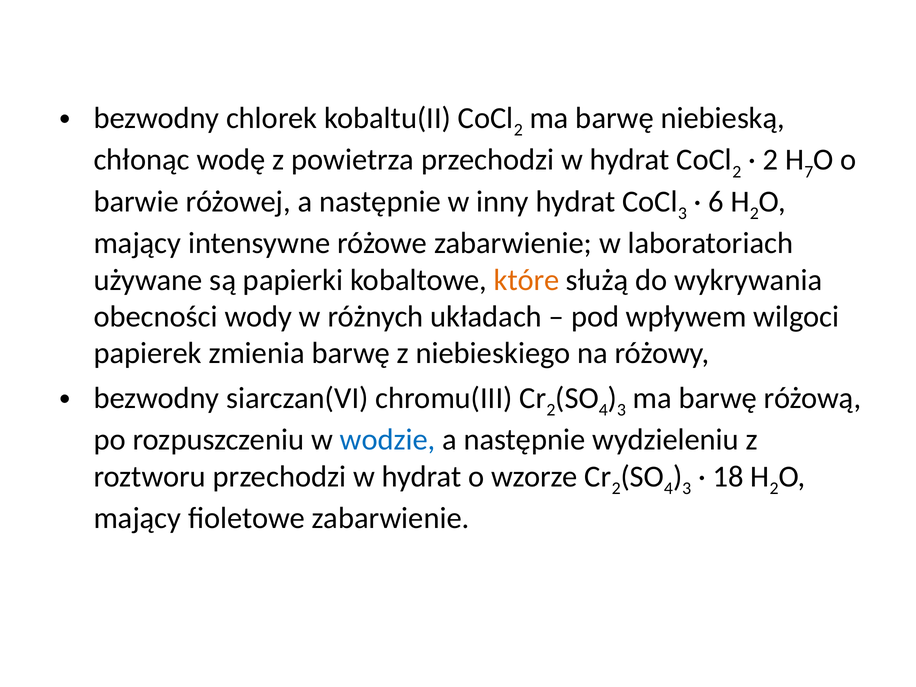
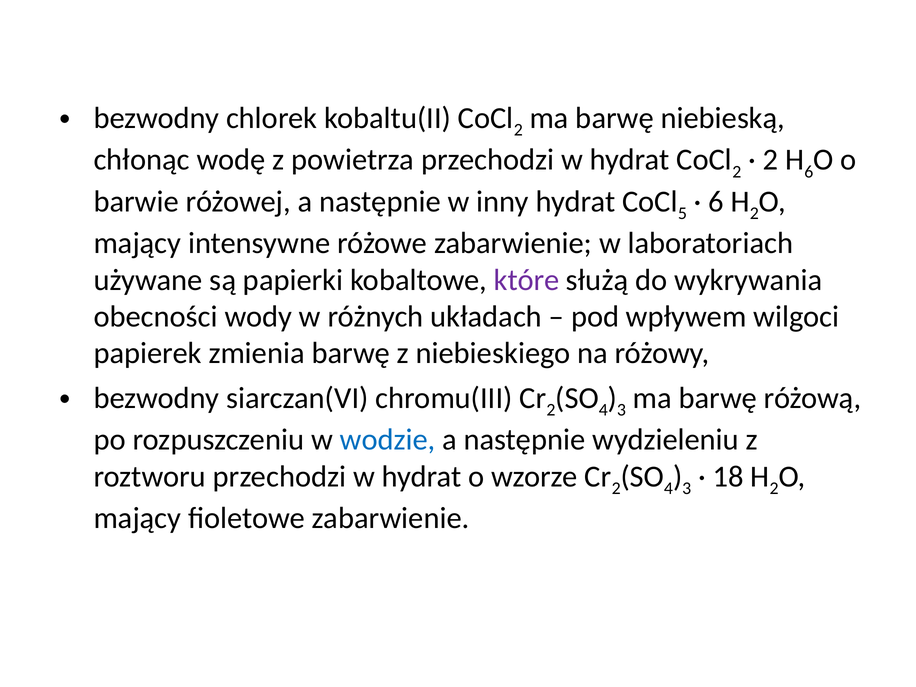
7 at (809, 172): 7 -> 6
3 at (682, 213): 3 -> 5
które colour: orange -> purple
